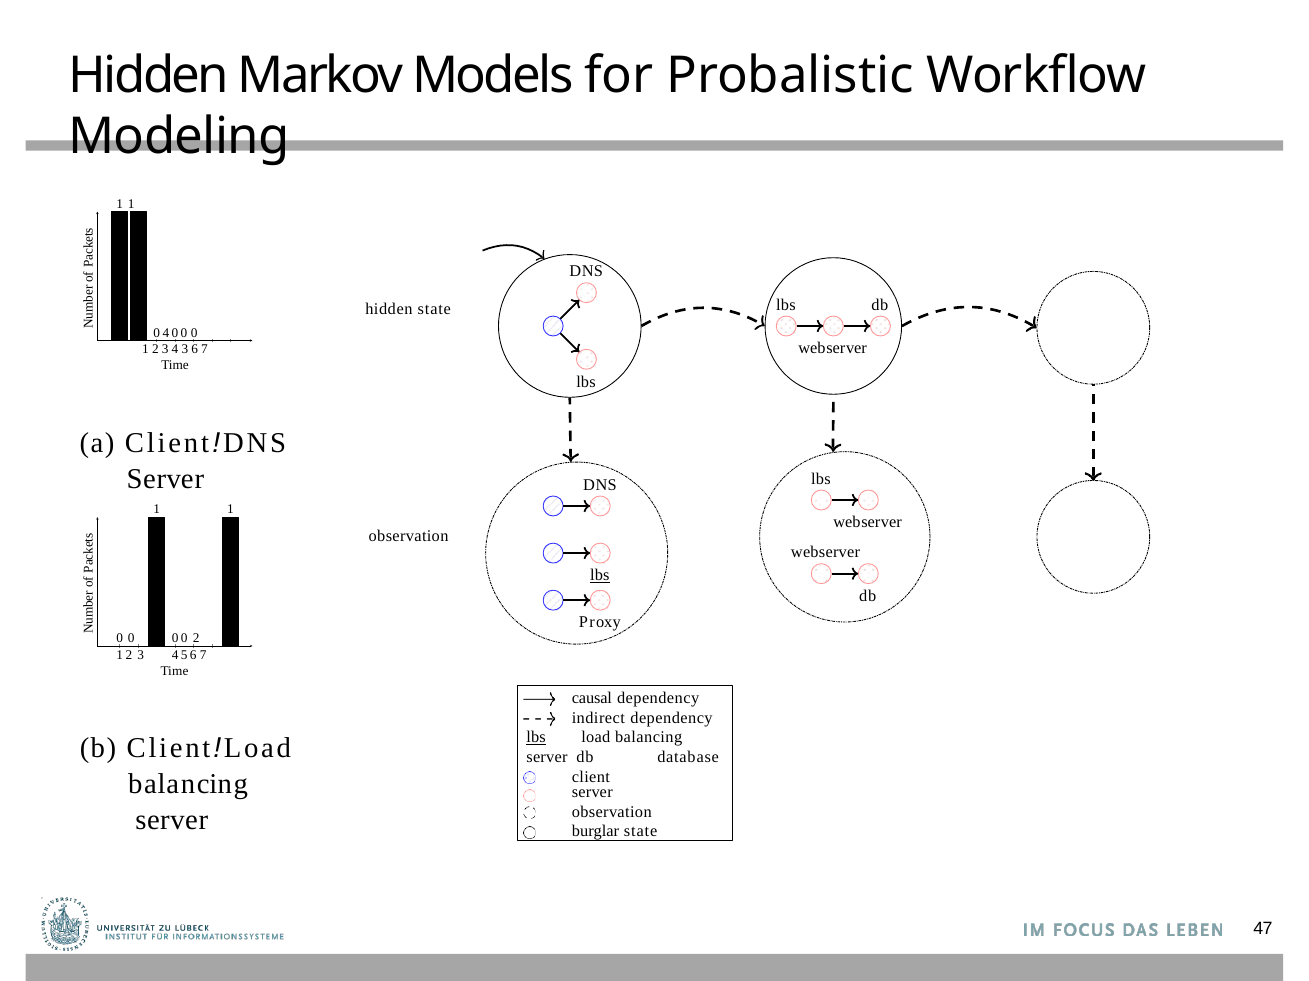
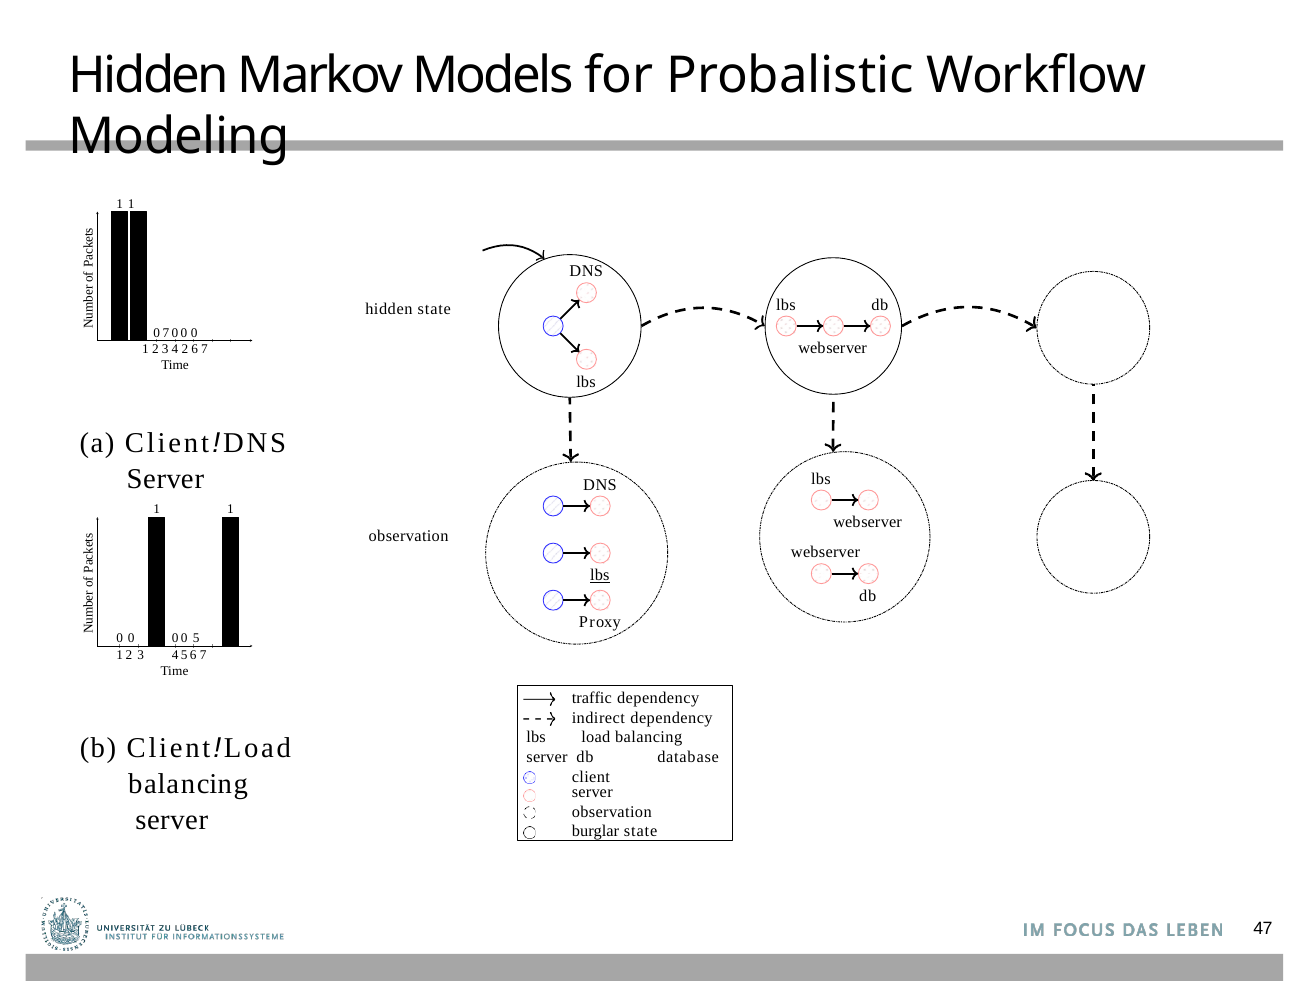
0 4: 4 -> 7
4 3: 3 -> 2
0 2: 2 -> 5
causal: causal -> traffic
lbs at (536, 738) underline: present -> none
